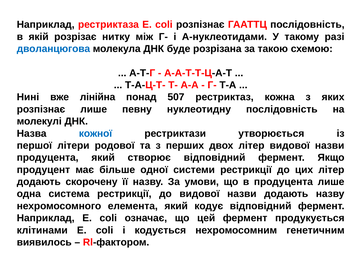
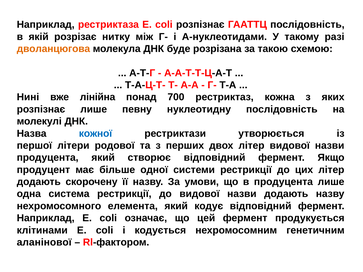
дволанцюгова colour: blue -> orange
507: 507 -> 700
виявилось: виявилось -> аланінової
